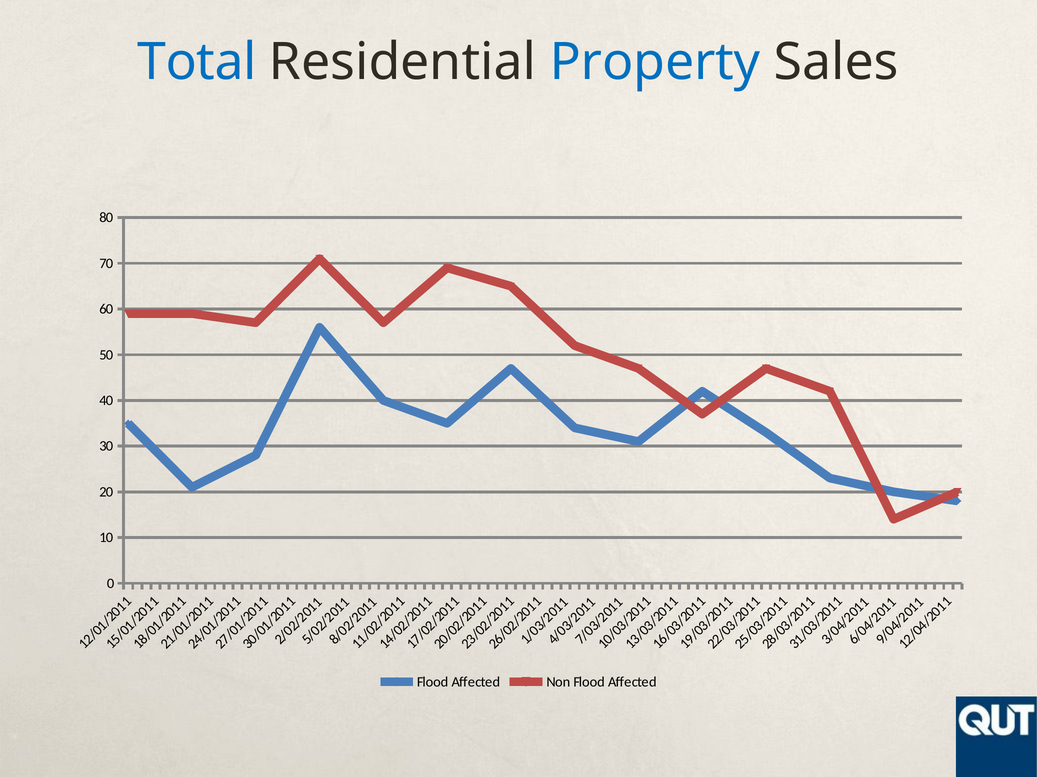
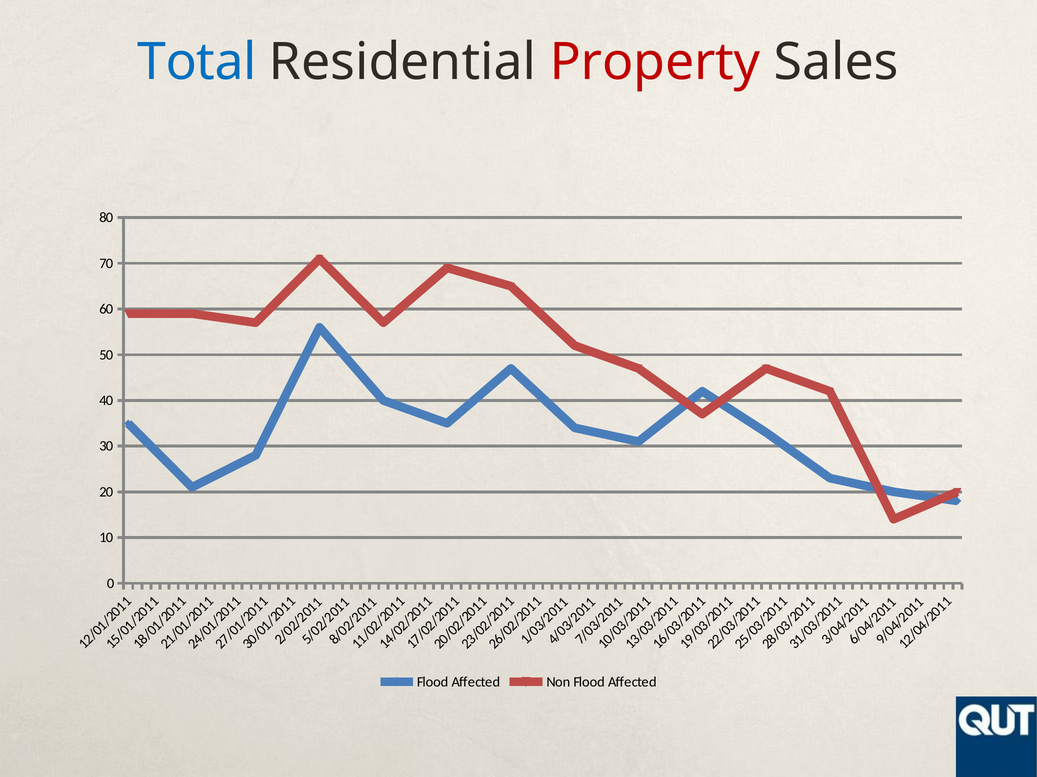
Property colour: blue -> red
